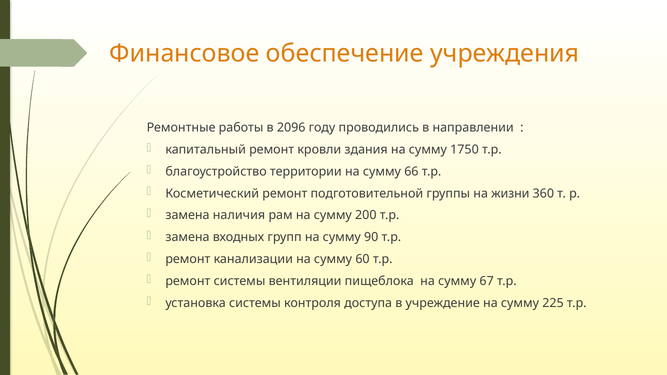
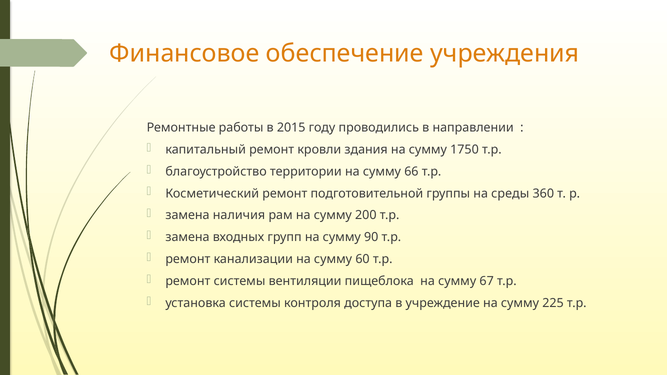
2096: 2096 -> 2015
жизни: жизни -> среды
